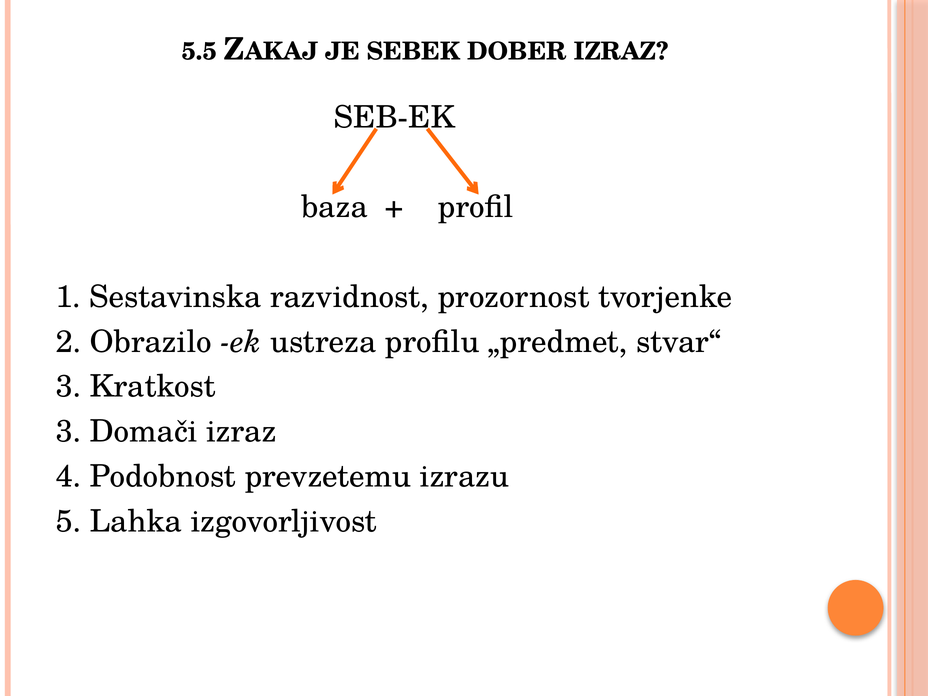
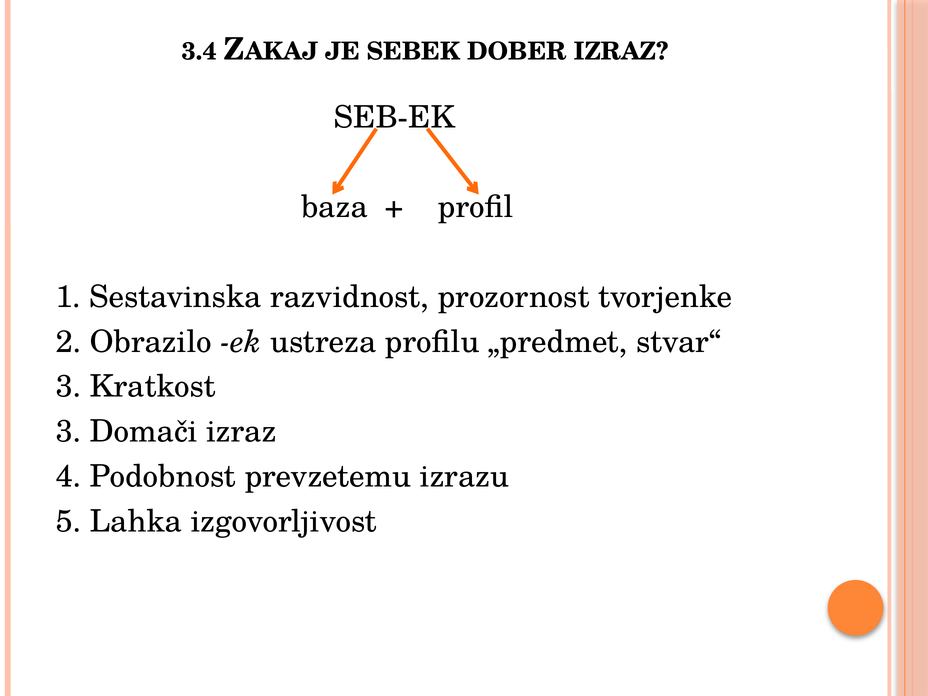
5.5: 5.5 -> 3.4
